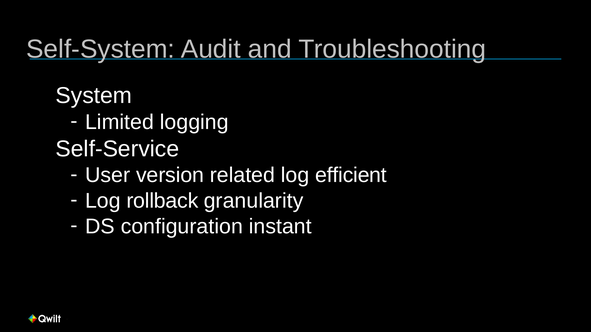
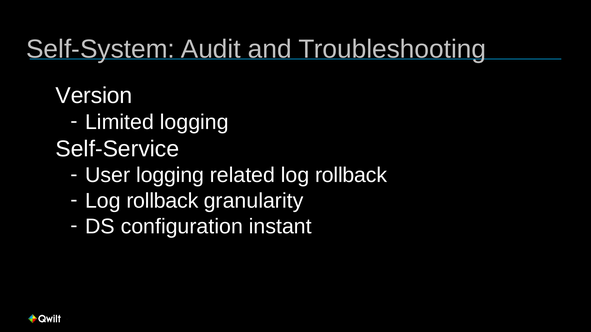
System: System -> Version
User version: version -> logging
related log efficient: efficient -> rollback
